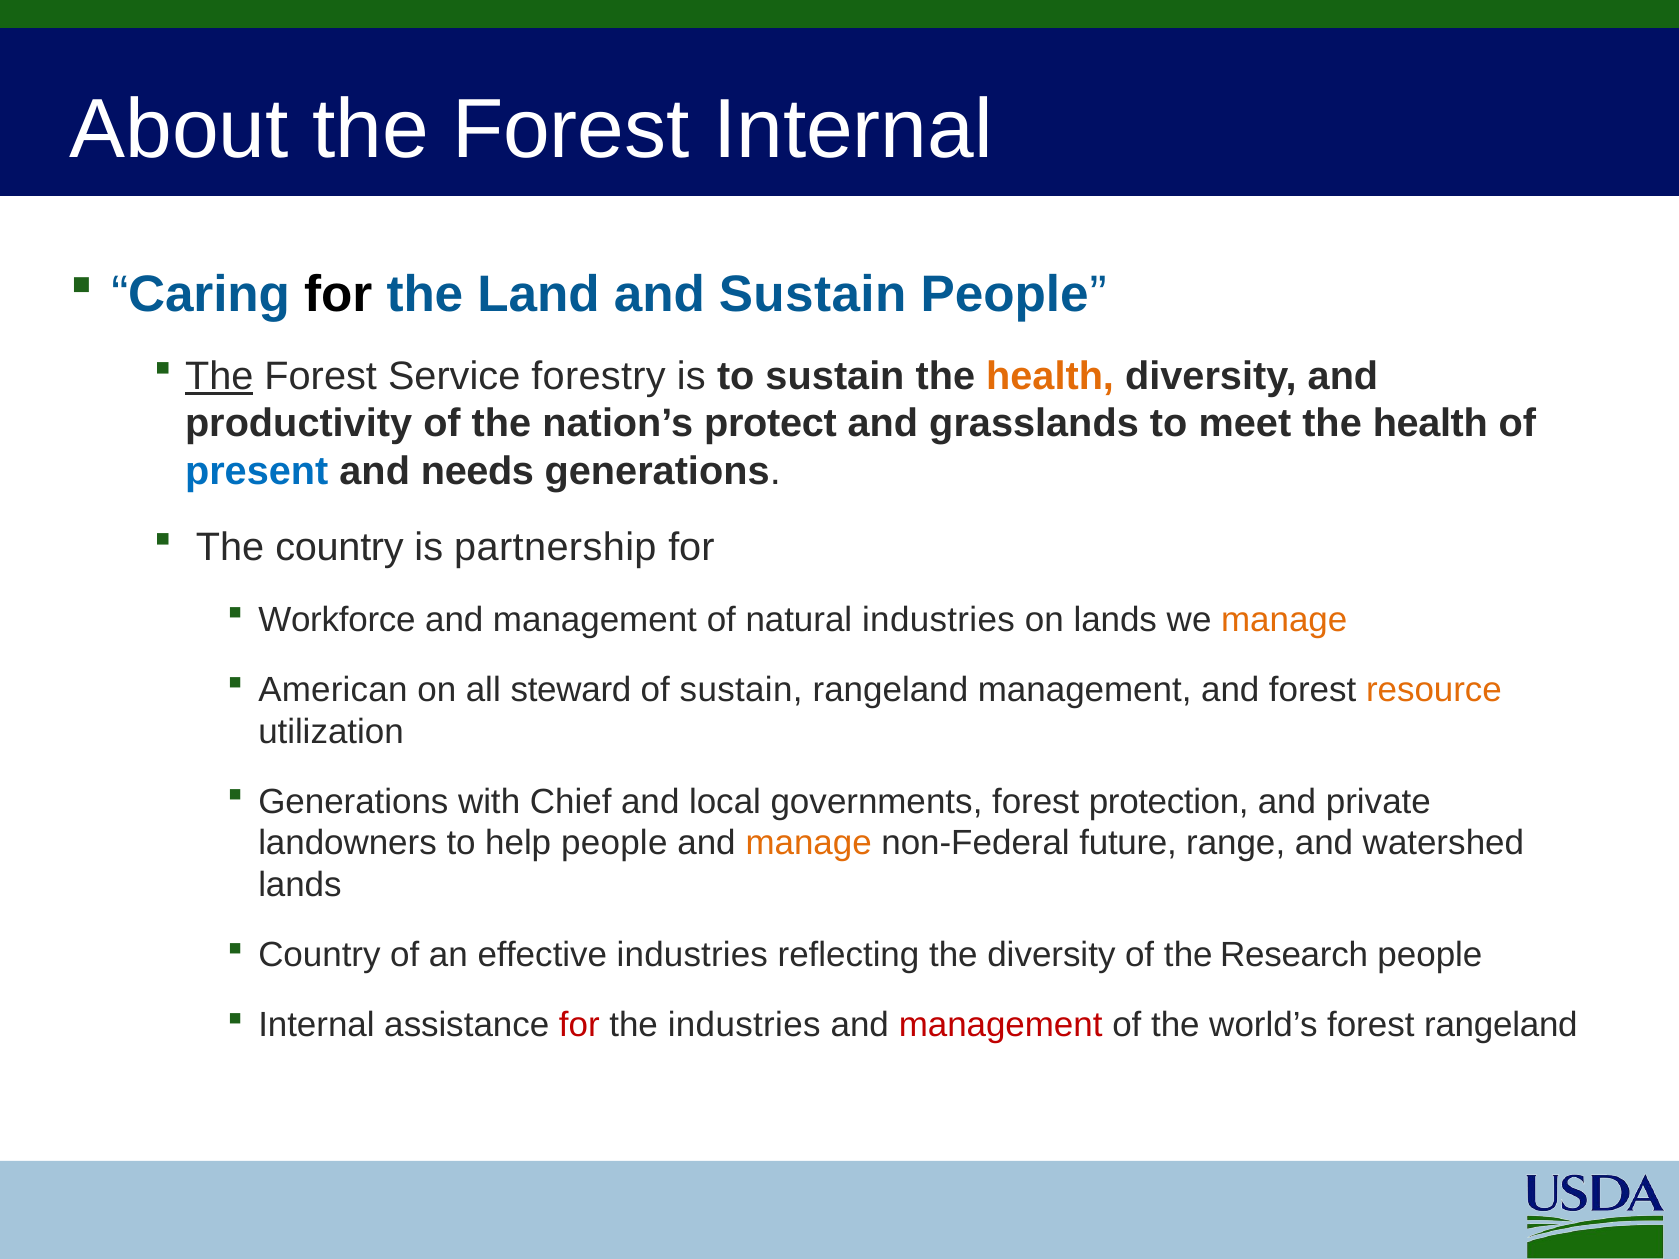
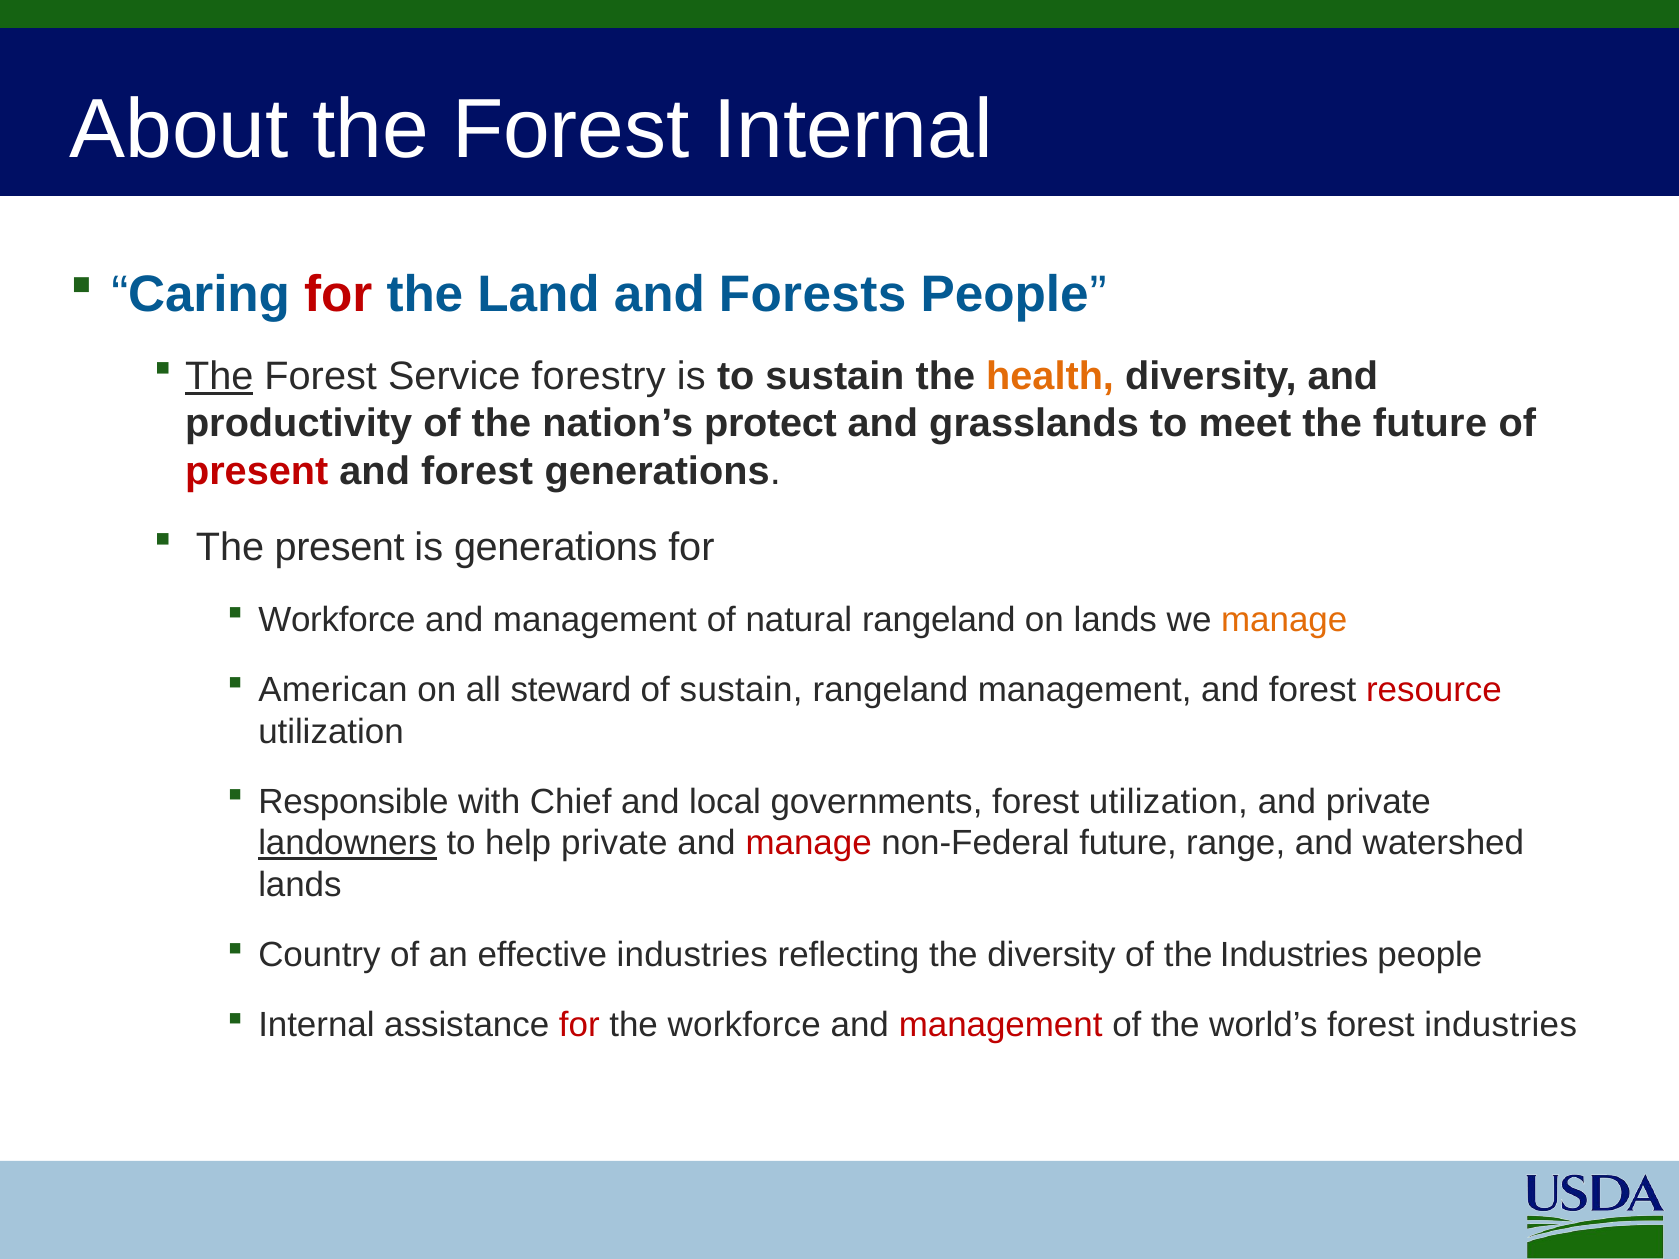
for at (338, 295) colour: black -> red
and Sustain: Sustain -> Forests
meet the health: health -> future
present at (257, 472) colour: blue -> red
needs at (477, 472): needs -> forest
The country: country -> present
is partnership: partnership -> generations
natural industries: industries -> rangeland
resource colour: orange -> red
Generations at (353, 802): Generations -> Responsible
forest protection: protection -> utilization
landowners underline: none -> present
help people: people -> private
manage at (809, 844) colour: orange -> red
the Research: Research -> Industries
the industries: industries -> workforce
forest rangeland: rangeland -> industries
